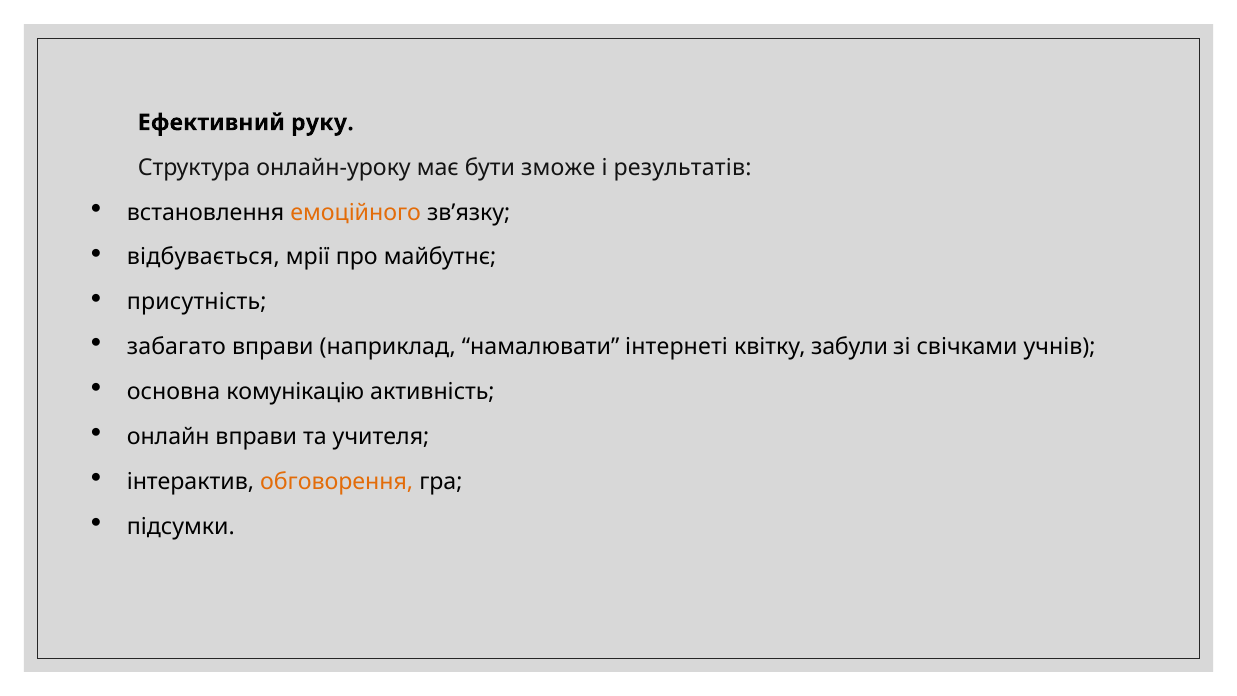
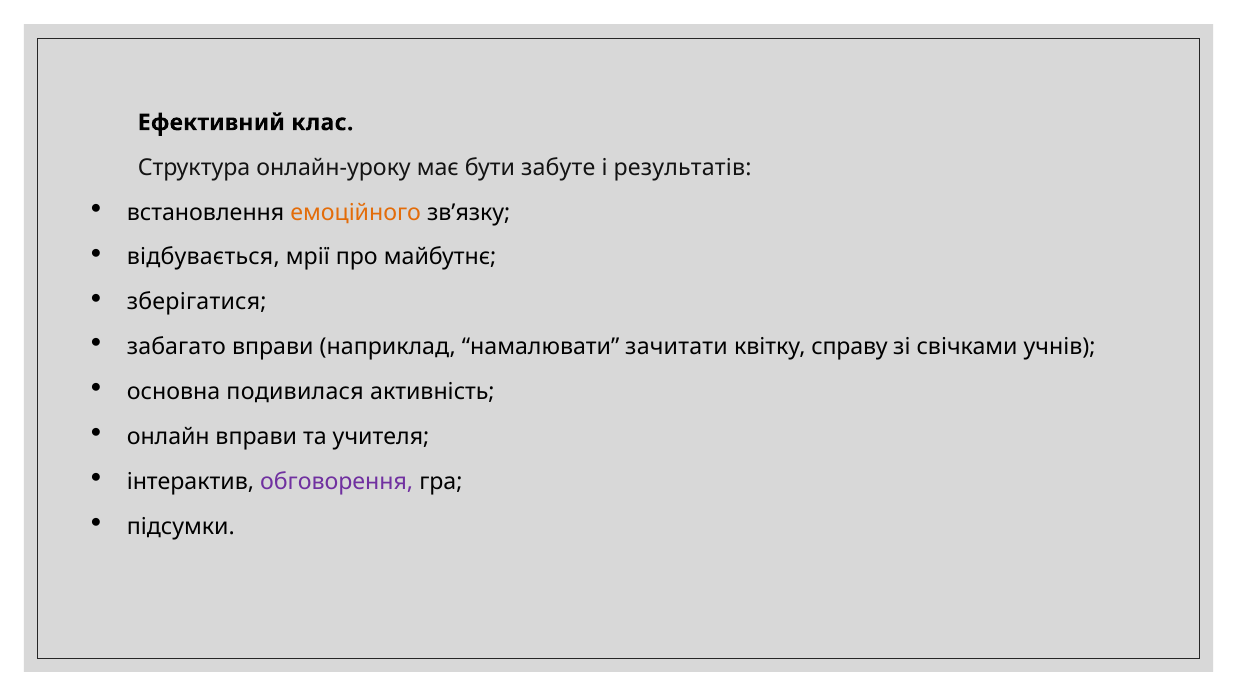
руку: руку -> клас
зможе: зможе -> забуте
присутність: присутність -> зберігатися
інтернеті: інтернеті -> зачитати
забули: забули -> справу
комунікацію: комунікацію -> подивилася
обговорення colour: orange -> purple
